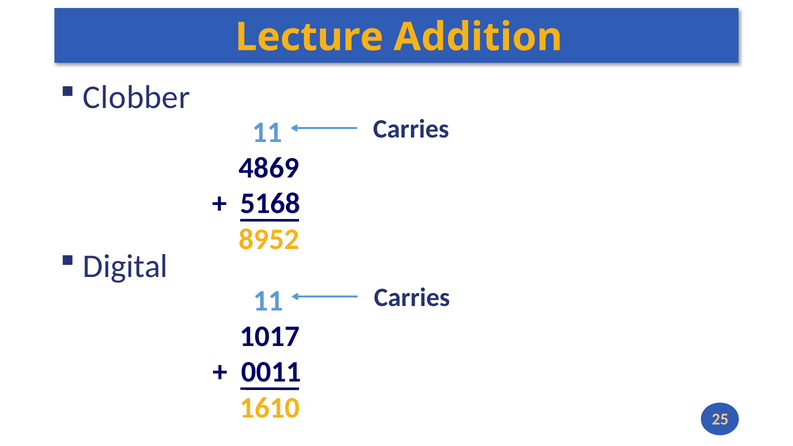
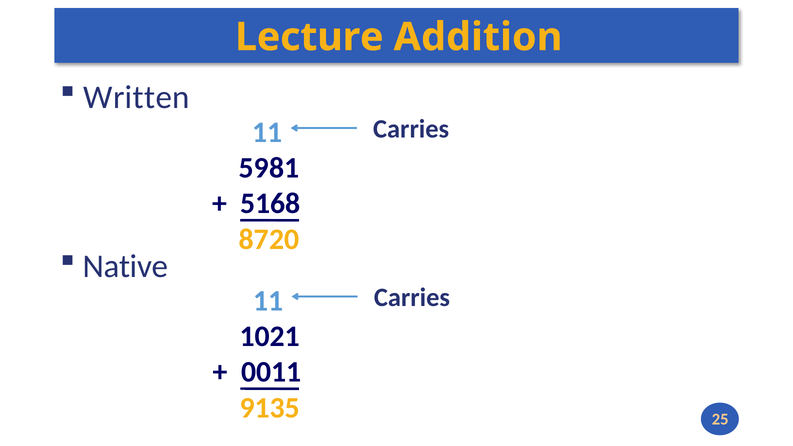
Clobber: Clobber -> Written
4869: 4869 -> 5981
8952: 8952 -> 8720
Digital: Digital -> Native
1017: 1017 -> 1021
1610: 1610 -> 9135
